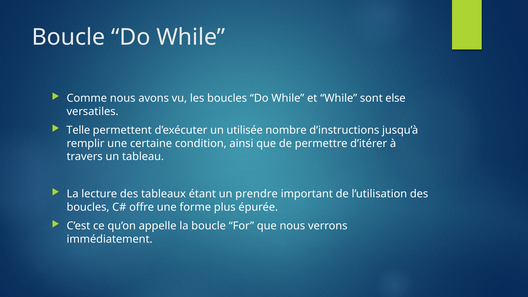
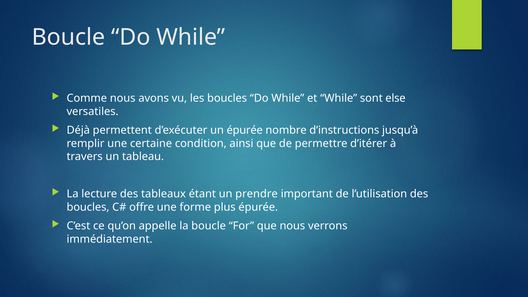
Telle: Telle -> Déjà
un utilisée: utilisée -> épurée
